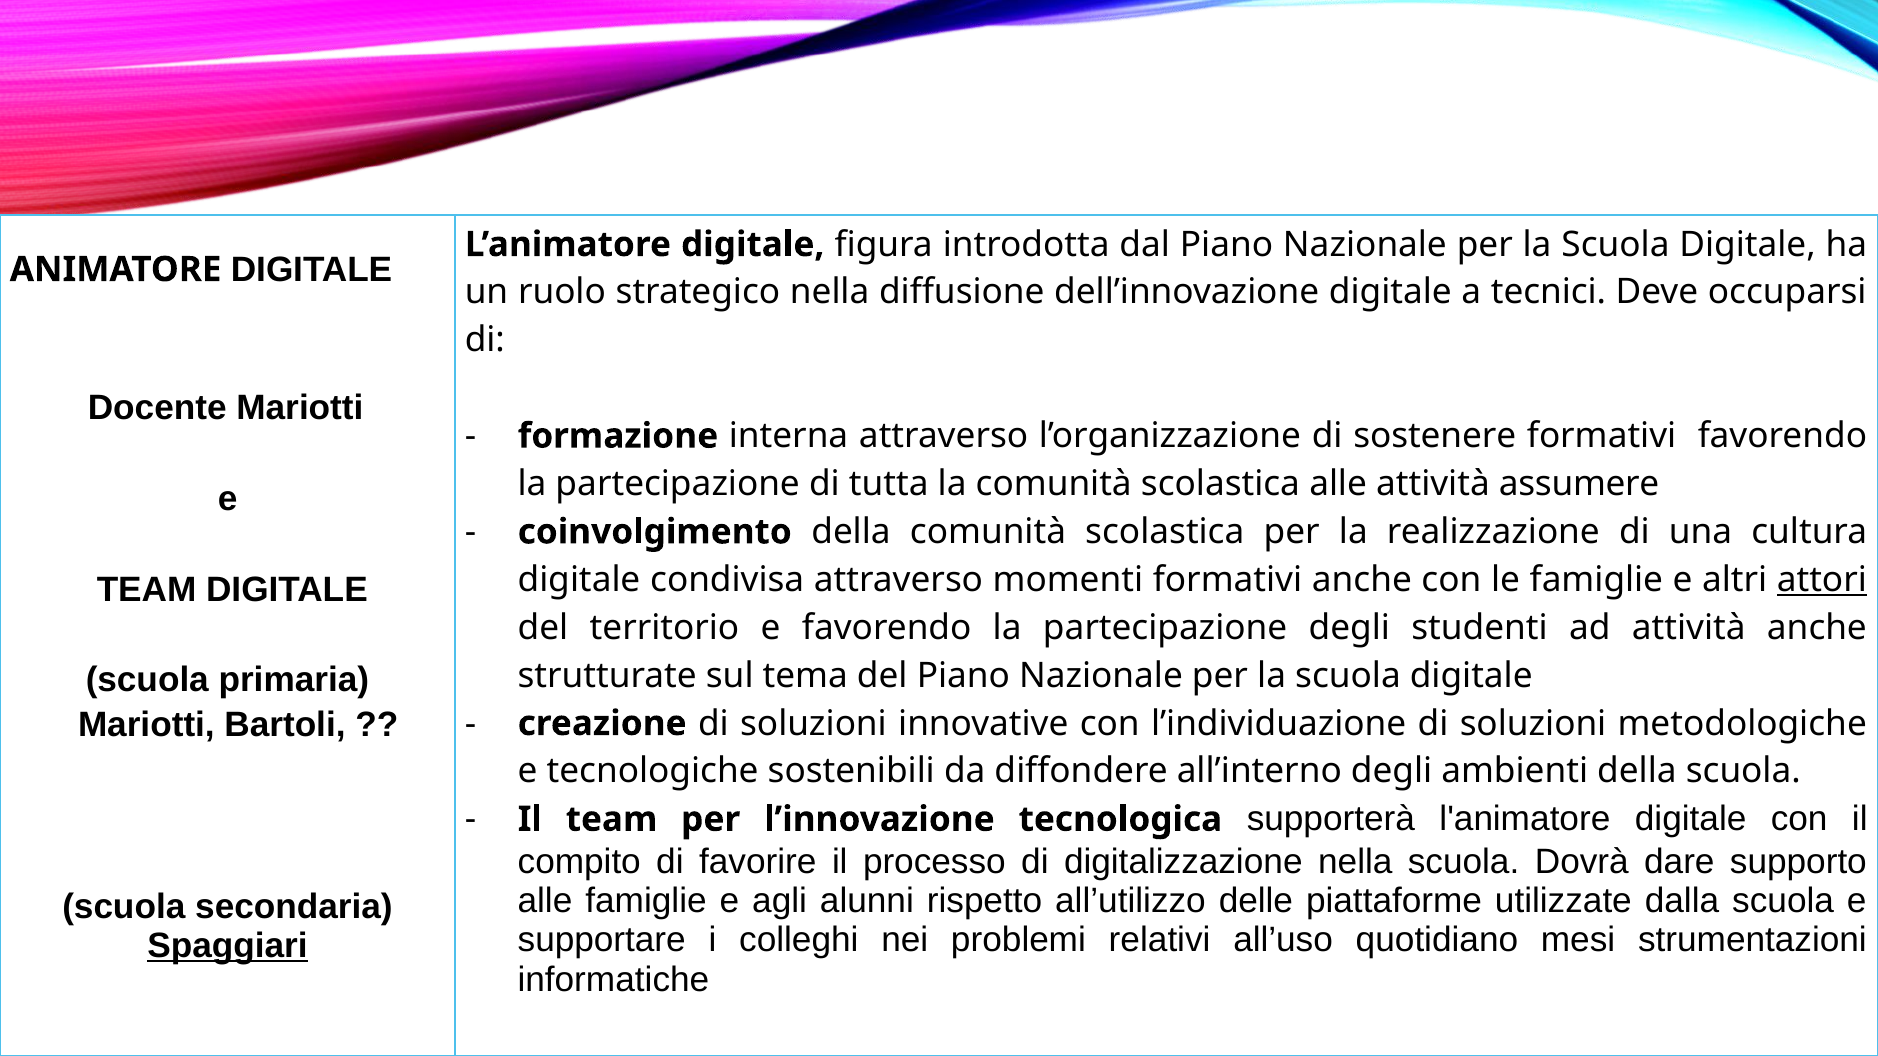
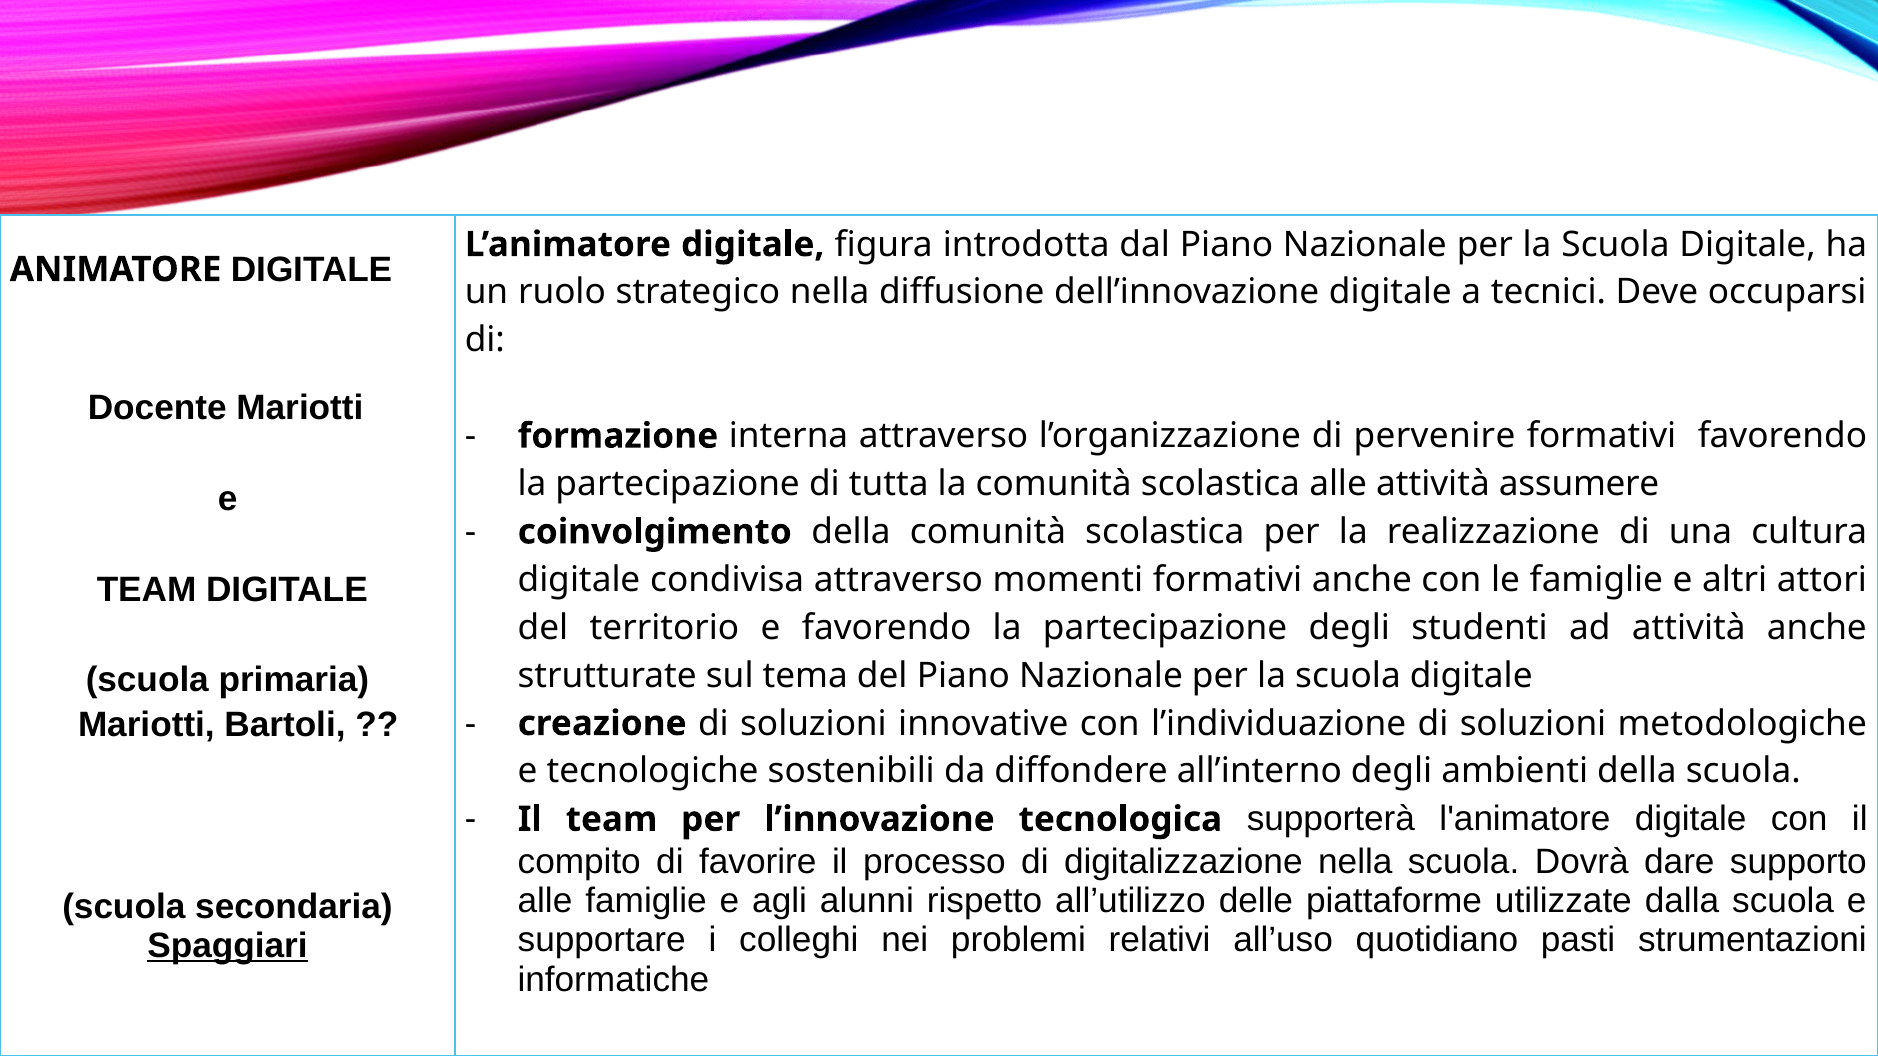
sostenere: sostenere -> pervenire
attori underline: present -> none
mesi: mesi -> pasti
